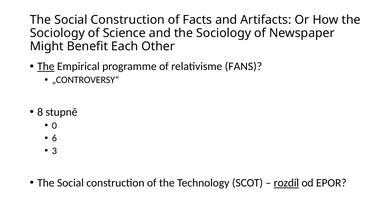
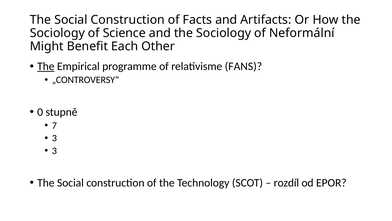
Newspaper: Newspaper -> Neformální
8: 8 -> 0
0: 0 -> 7
6 at (54, 138): 6 -> 3
rozdíl underline: present -> none
